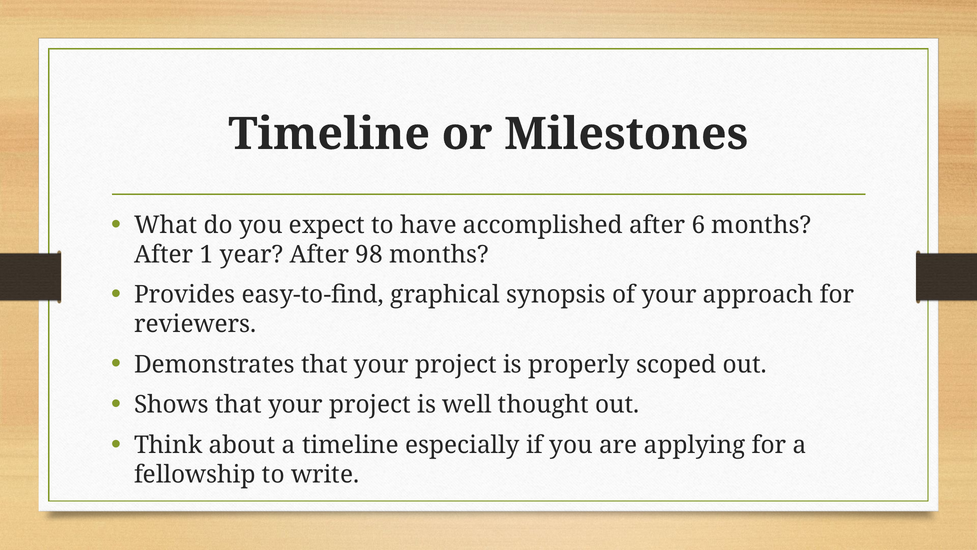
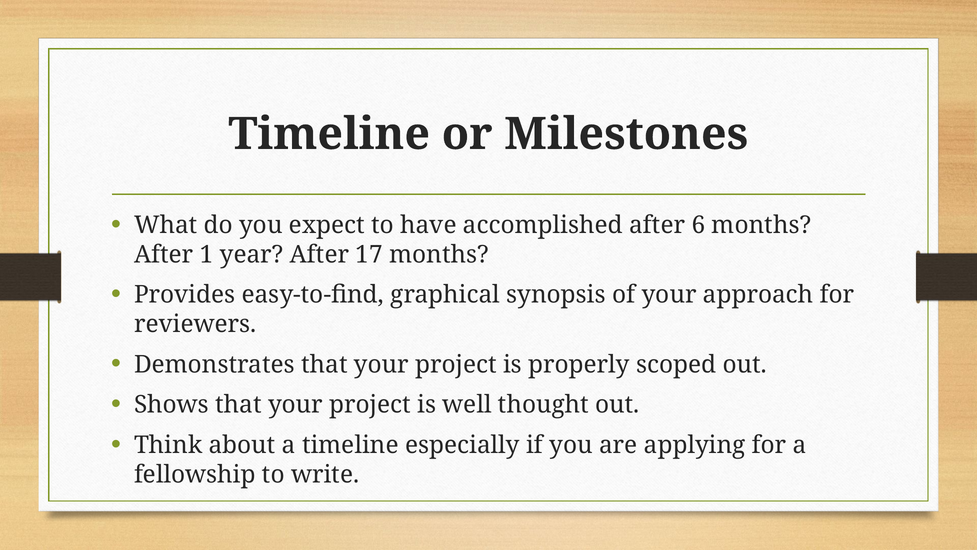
98: 98 -> 17
